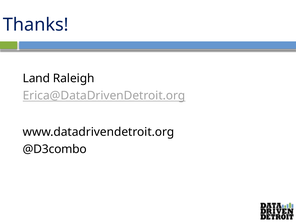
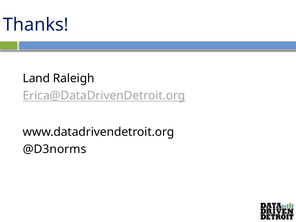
@D3combo: @D3combo -> @D3norms
